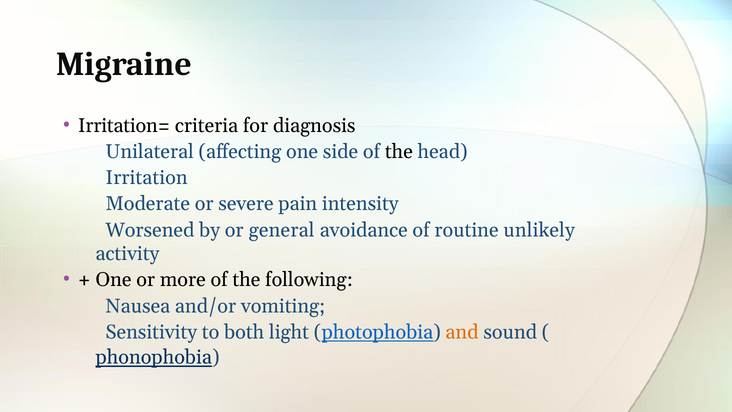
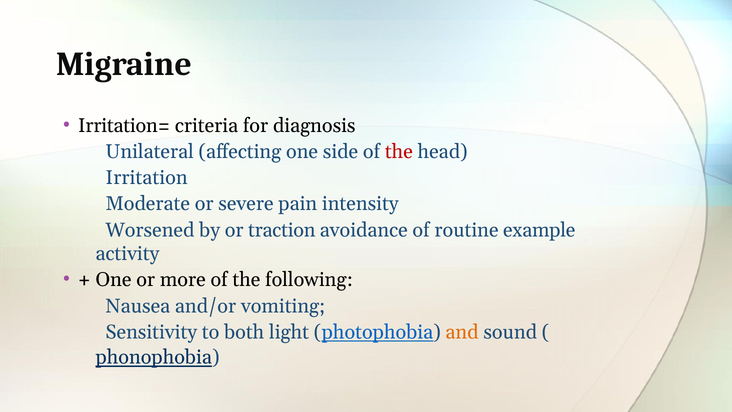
the at (399, 152) colour: black -> red
general: general -> traction
unlikely: unlikely -> example
